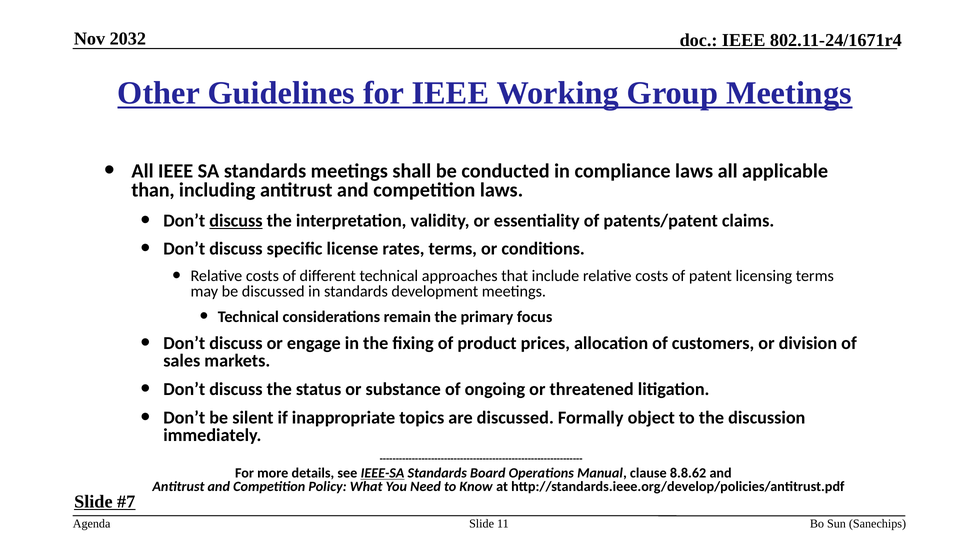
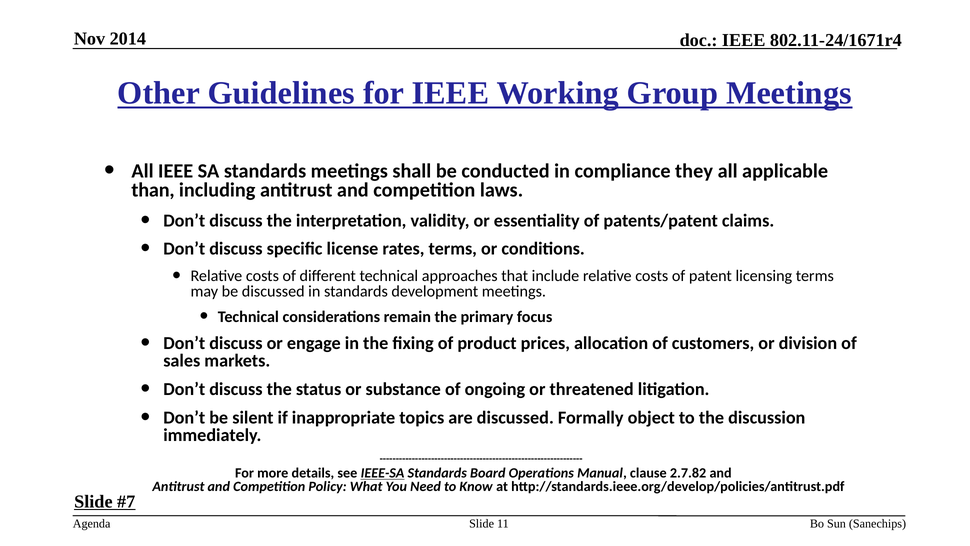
2032: 2032 -> 2014
compliance laws: laws -> they
discuss at (236, 220) underline: present -> none
8.8.62: 8.8.62 -> 2.7.82
